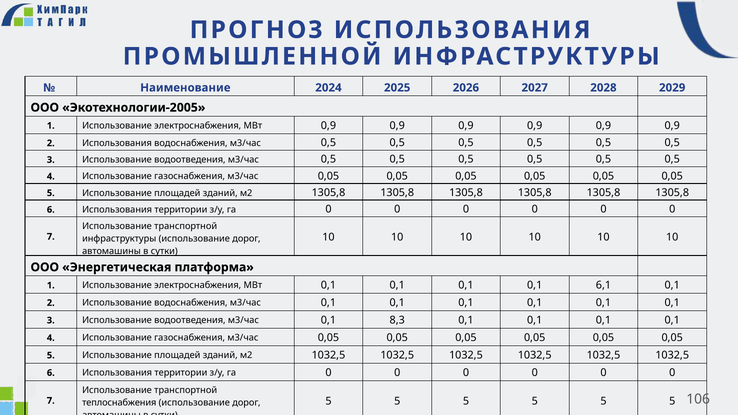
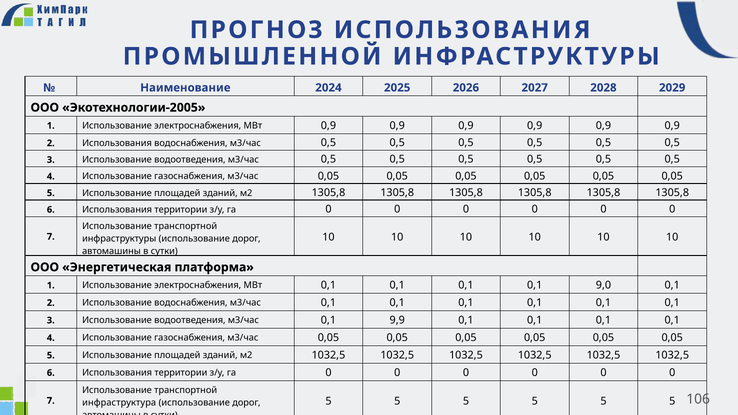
6,1: 6,1 -> 9,0
8,3: 8,3 -> 9,9
теплоснабжения: теплоснабжения -> инфраструктура
